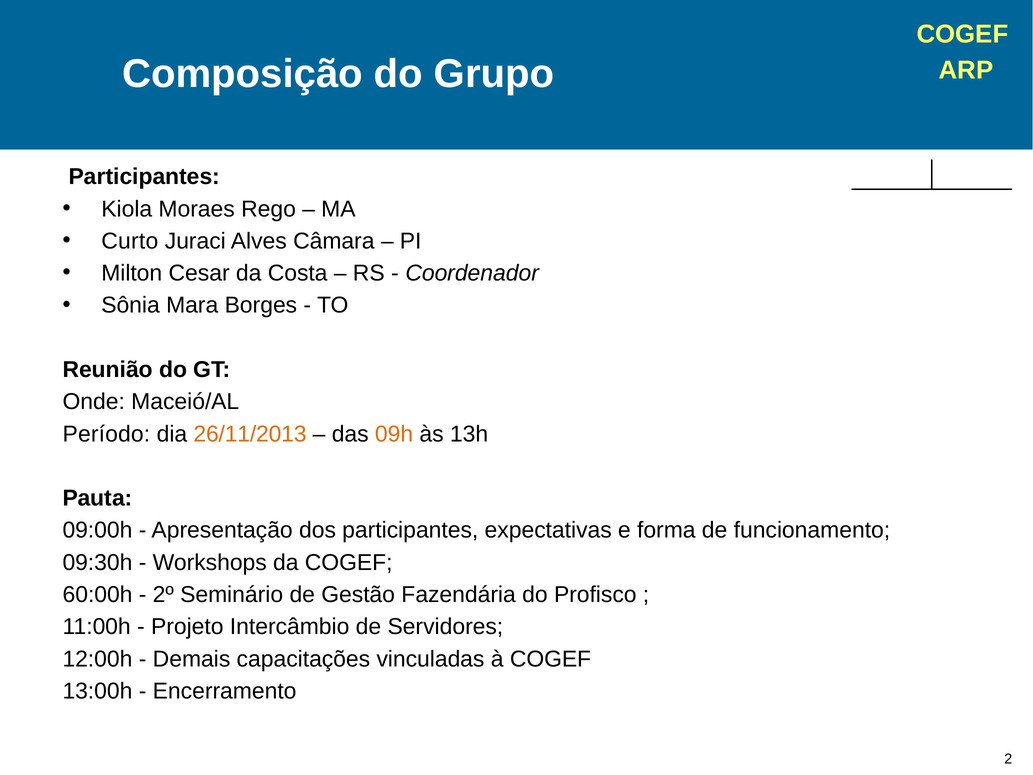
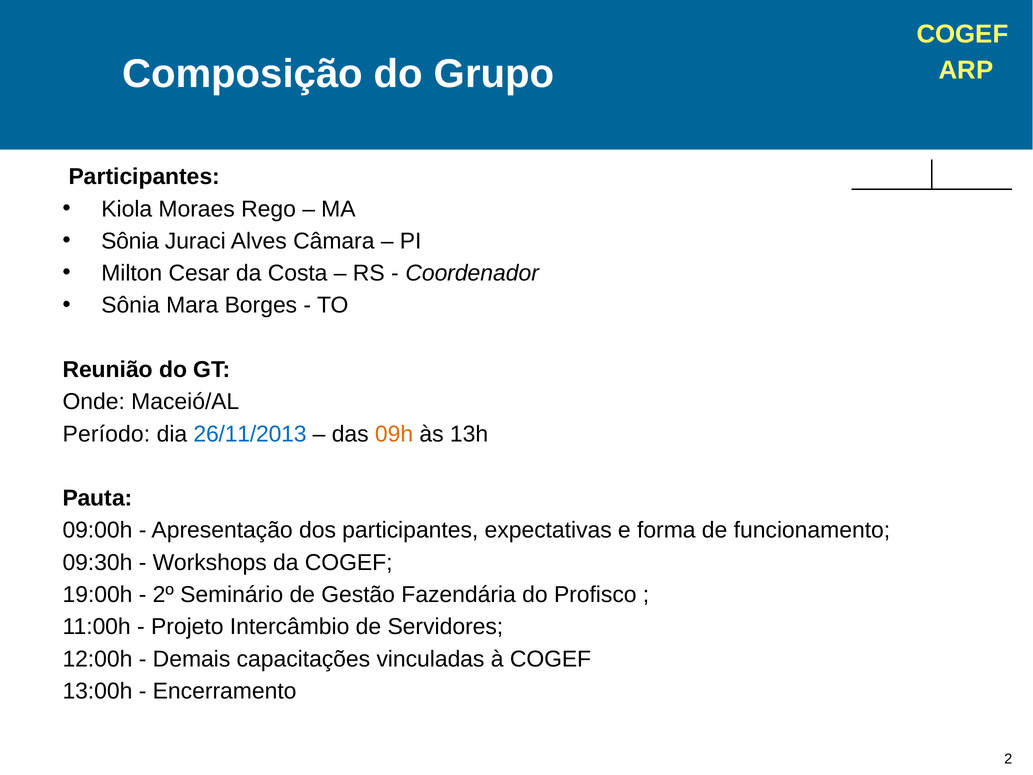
Curto at (130, 241): Curto -> Sônia
26/11/2013 colour: orange -> blue
60:00h: 60:00h -> 19:00h
